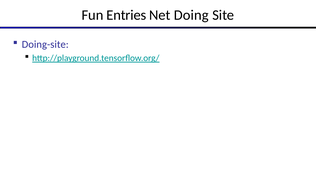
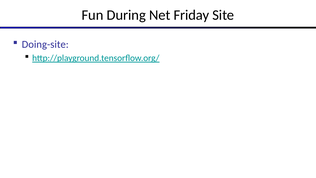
Entries: Entries -> During
Doing: Doing -> Friday
